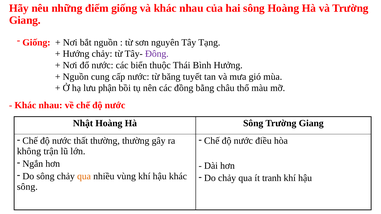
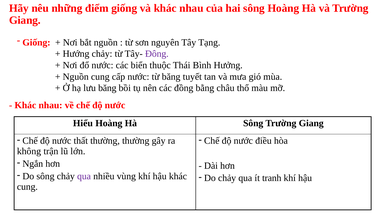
lưu phận: phận -> băng
Nhật: Nhật -> Hiểu
qua at (84, 176) colour: orange -> purple
sông at (27, 187): sông -> cung
